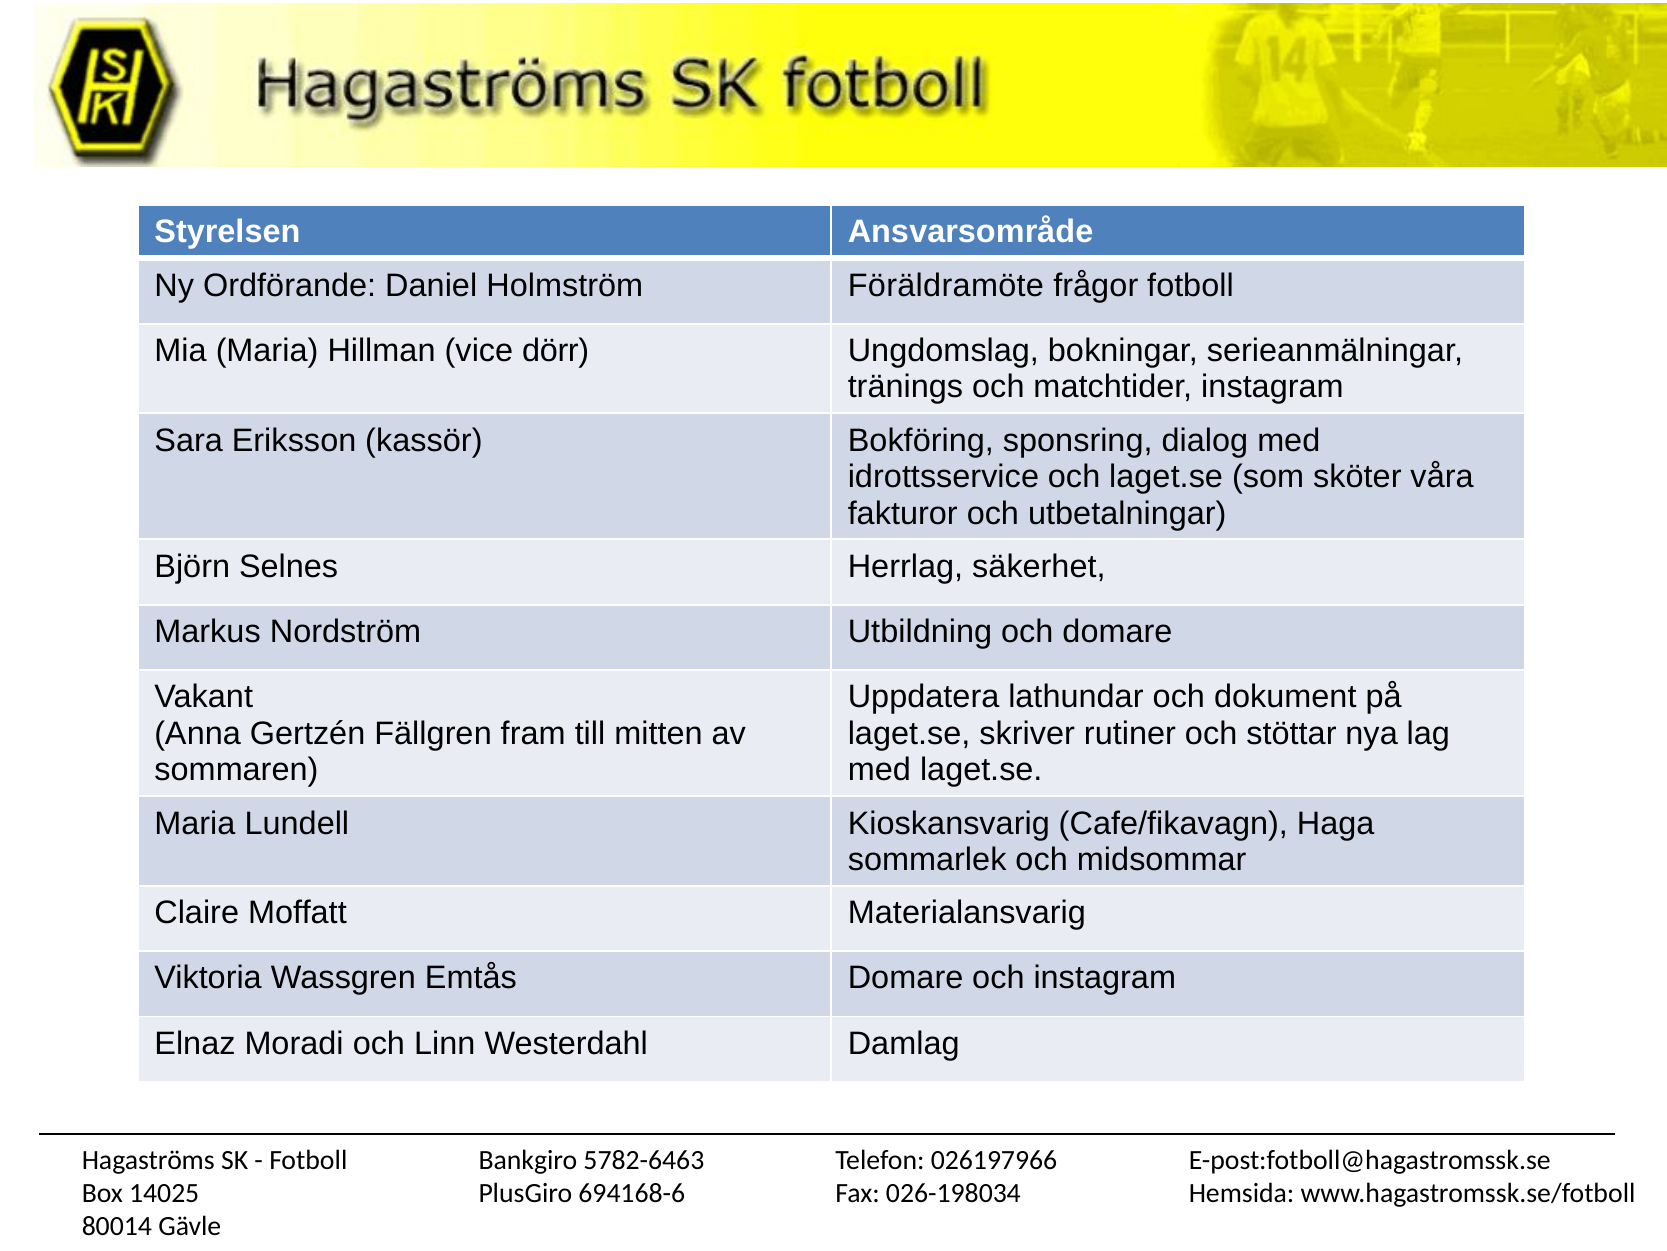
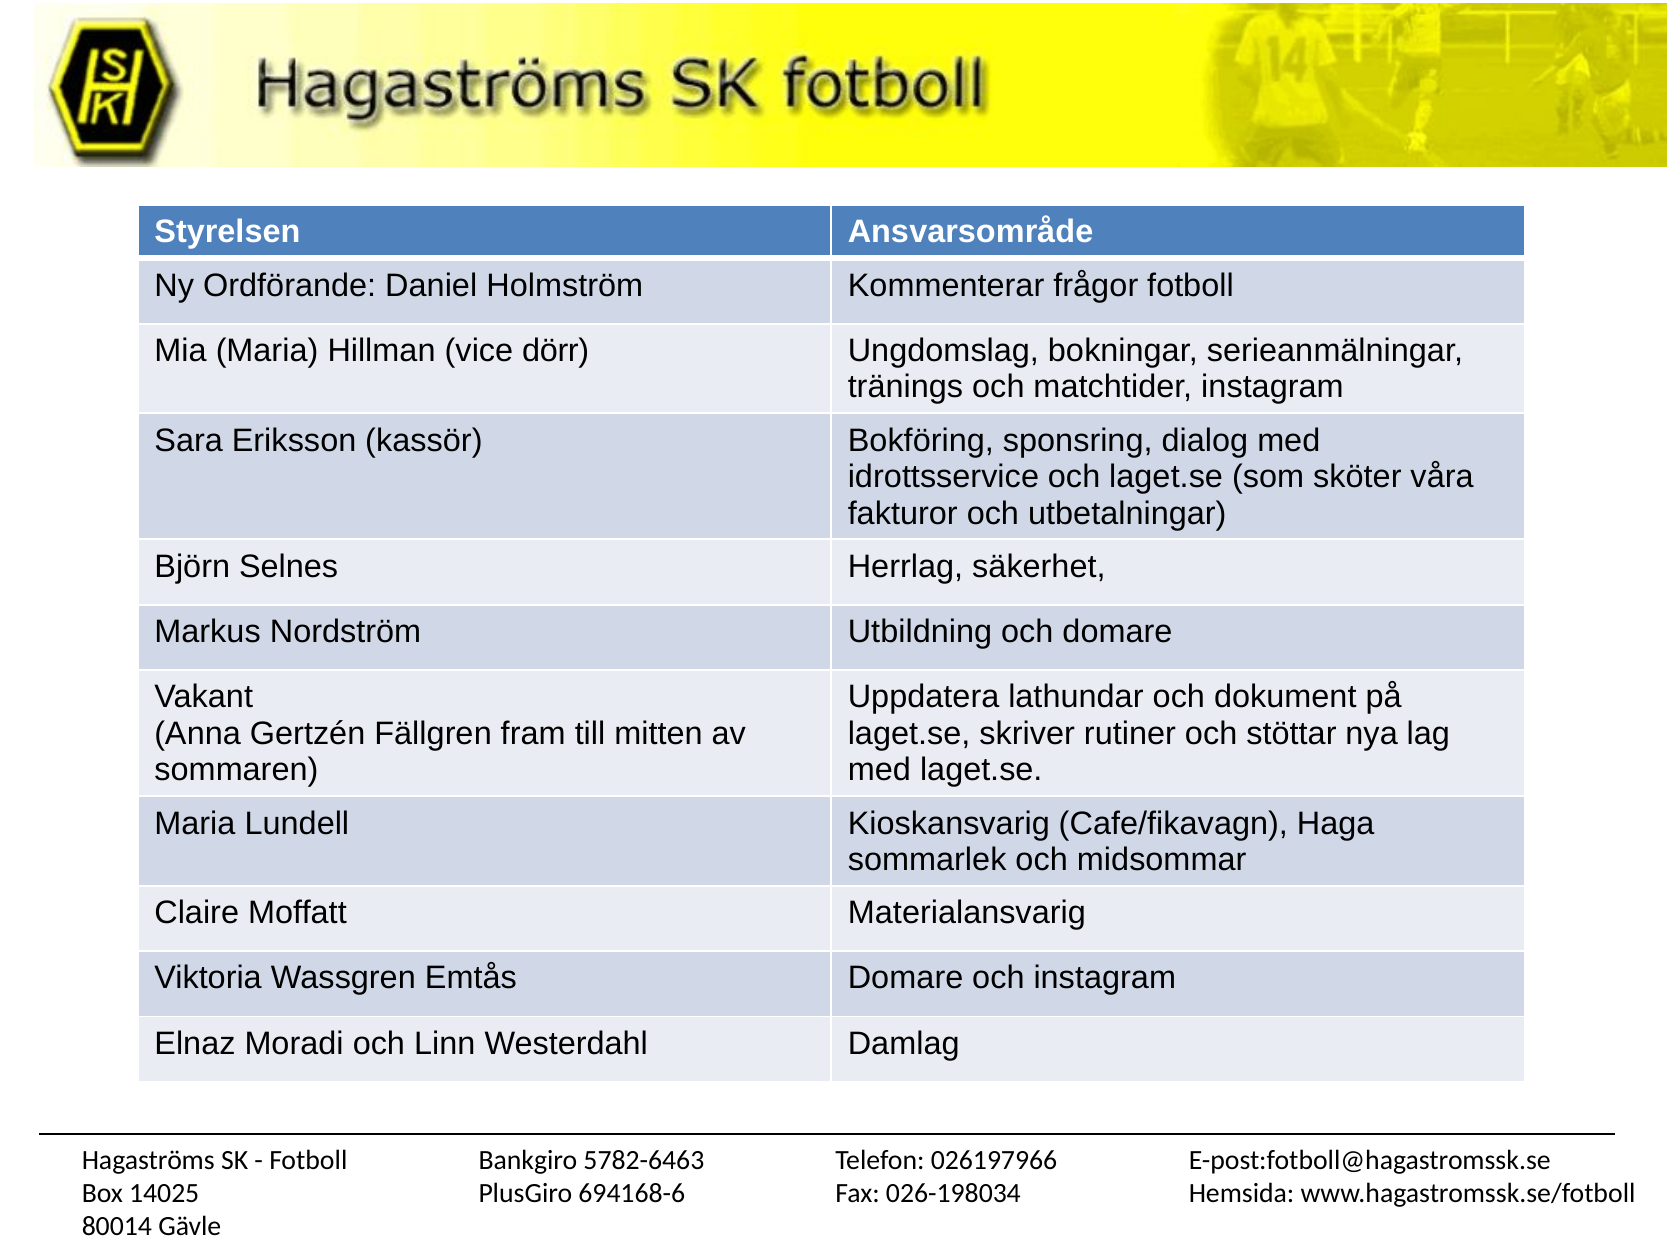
Föräldramöte: Föräldramöte -> Kommenterar
